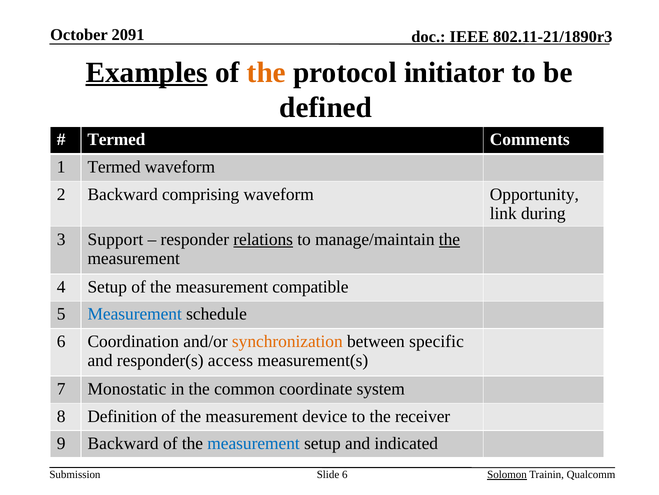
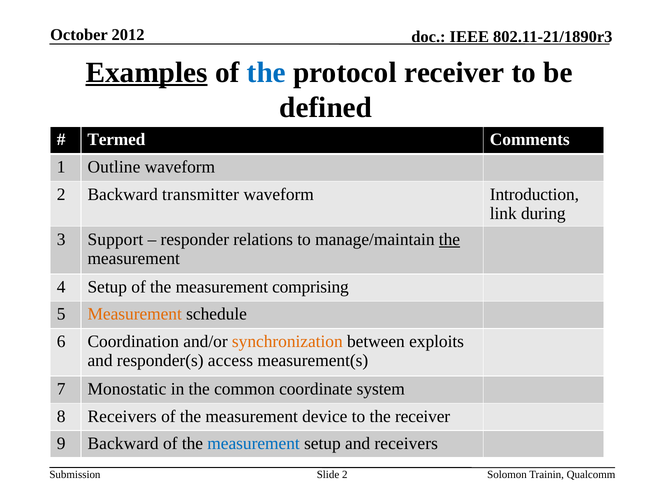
2091: 2091 -> 2012
the at (266, 72) colour: orange -> blue
protocol initiator: initiator -> receiver
1 Termed: Termed -> Outline
comprising: comprising -> transmitter
Opportunity: Opportunity -> Introduction
relations underline: present -> none
compatible: compatible -> comprising
Measurement at (135, 314) colour: blue -> orange
specific: specific -> exploits
8 Definition: Definition -> Receivers
and indicated: indicated -> receivers
Slide 6: 6 -> 2
Solomon underline: present -> none
